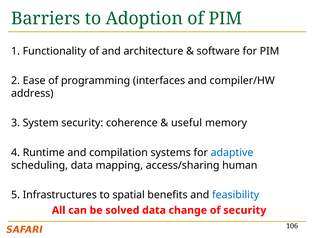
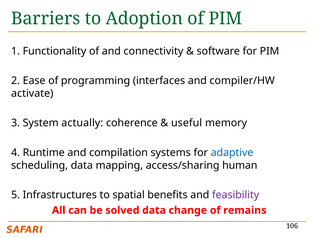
architecture: architecture -> connectivity
address: address -> activate
System security: security -> actually
feasibility colour: blue -> purple
of security: security -> remains
